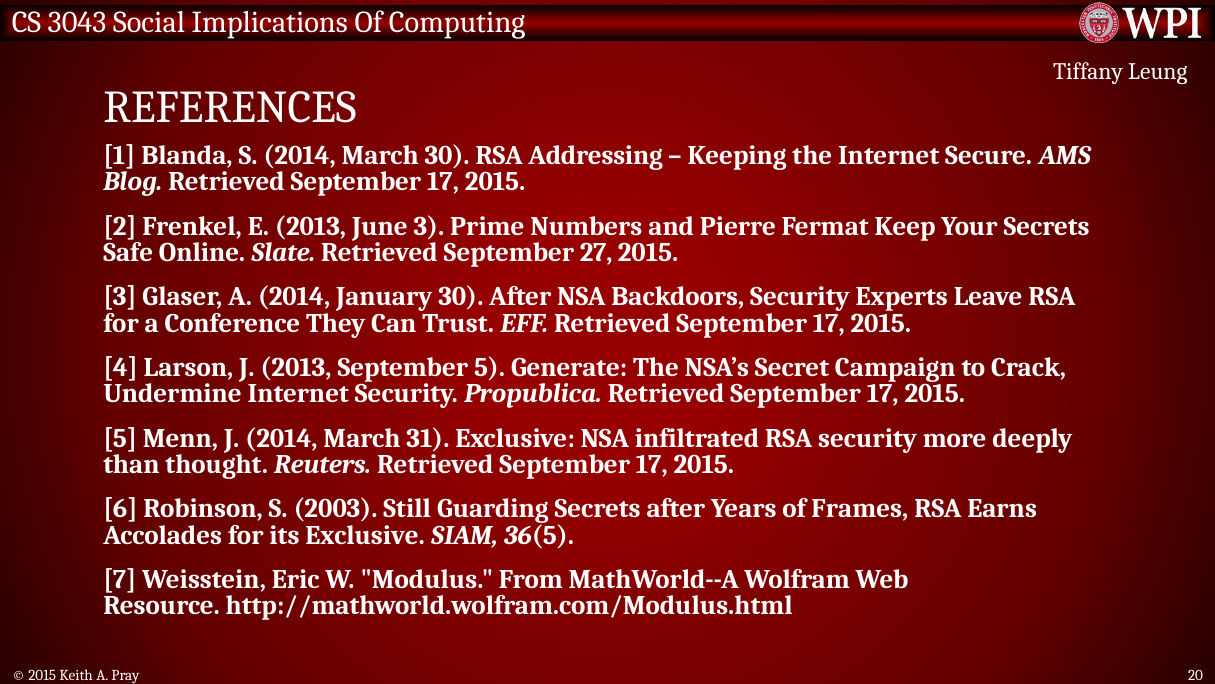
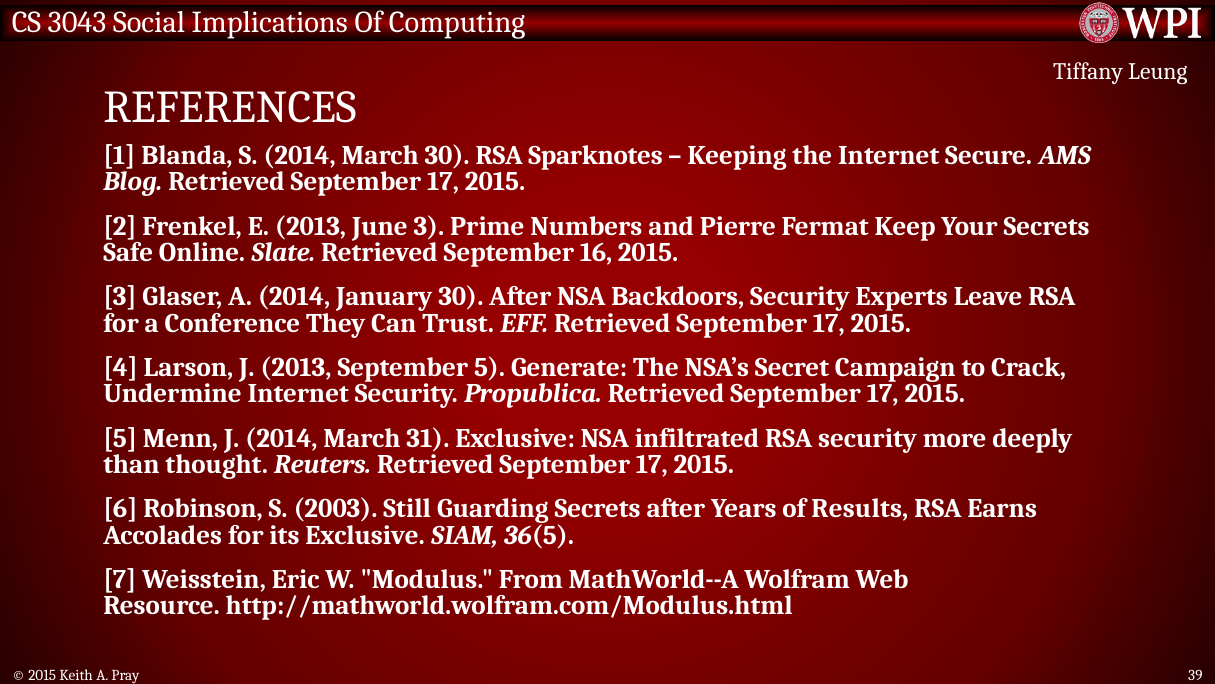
Addressing: Addressing -> Sparknotes
27: 27 -> 16
Frames: Frames -> Results
20: 20 -> 39
